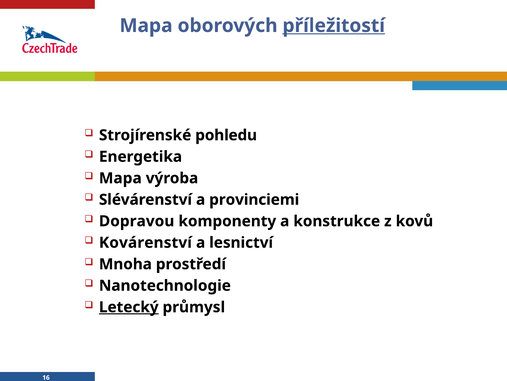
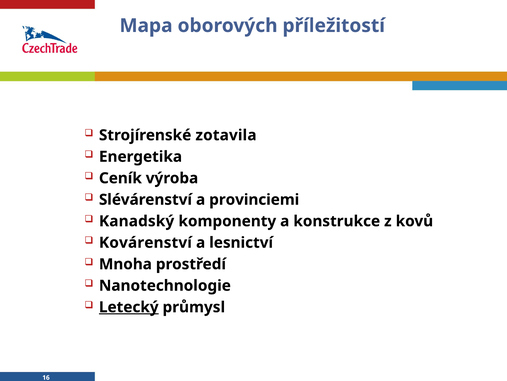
příležitostí underline: present -> none
pohledu: pohledu -> zotavila
Mapa at (120, 178): Mapa -> Ceník
Dopravou: Dopravou -> Kanadský
